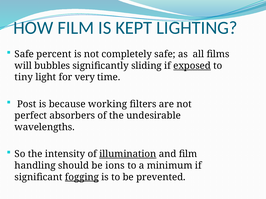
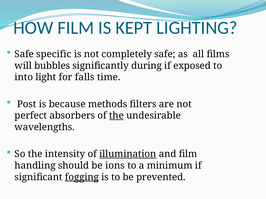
percent: percent -> specific
sliding: sliding -> during
exposed underline: present -> none
tiny: tiny -> into
very: very -> falls
working: working -> methods
the at (116, 116) underline: none -> present
